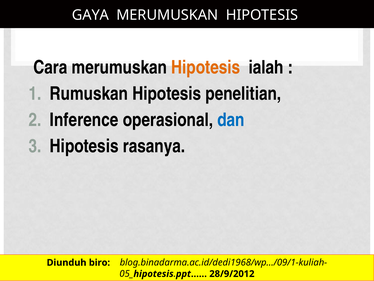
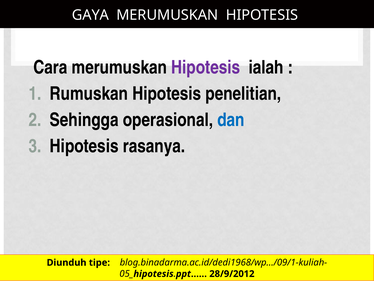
Hipotesis at (206, 67) colour: orange -> purple
Inference: Inference -> Sehingga
biro: biro -> tipe
